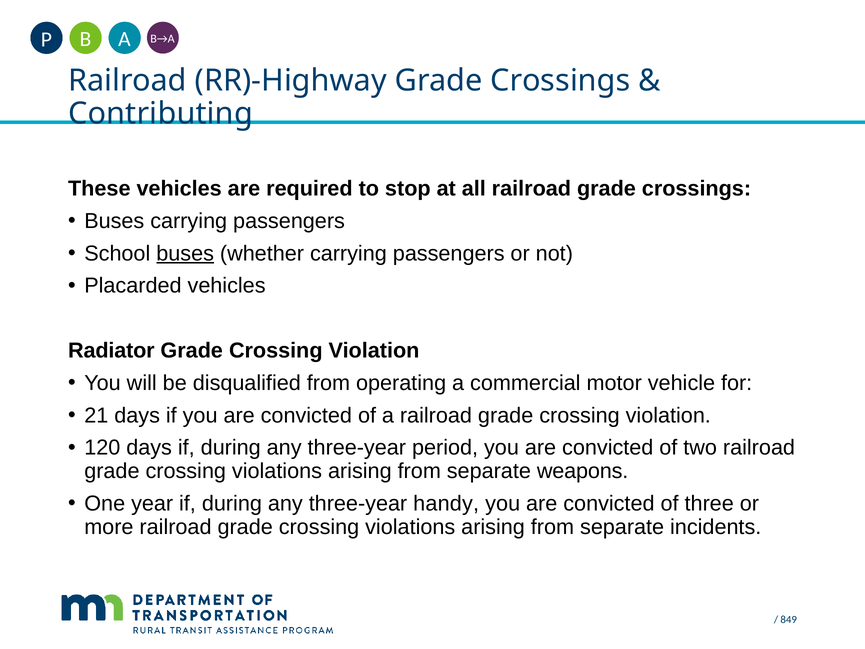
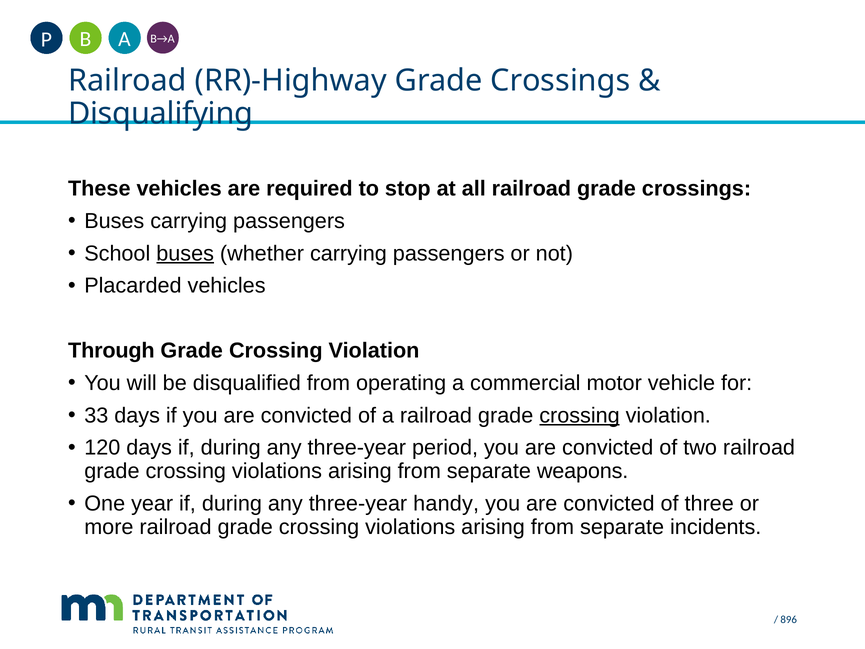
Contributing: Contributing -> Disqualifying
Radiator: Radiator -> Through
21: 21 -> 33
crossing at (580, 415) underline: none -> present
849: 849 -> 896
